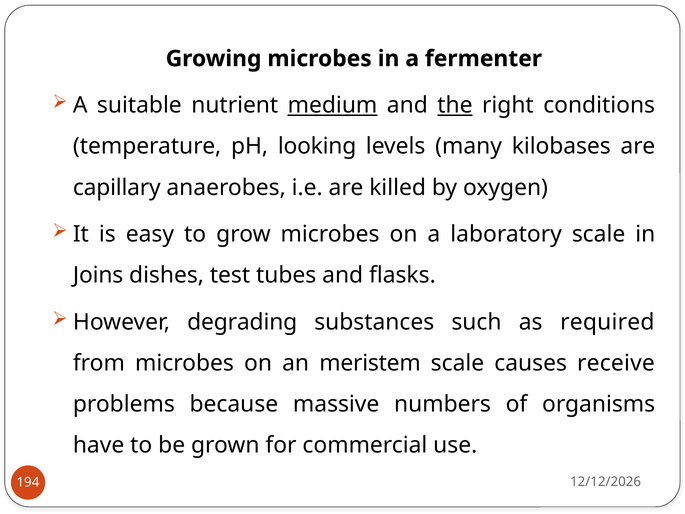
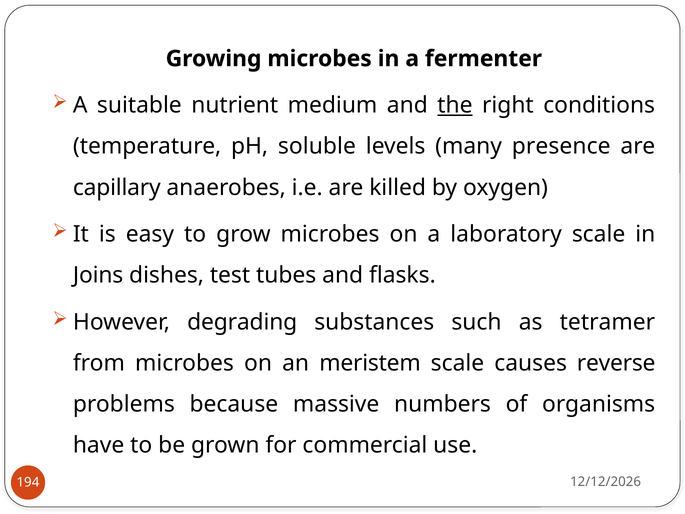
medium underline: present -> none
looking: looking -> soluble
kilobases: kilobases -> presence
required: required -> tetramer
receive: receive -> reverse
